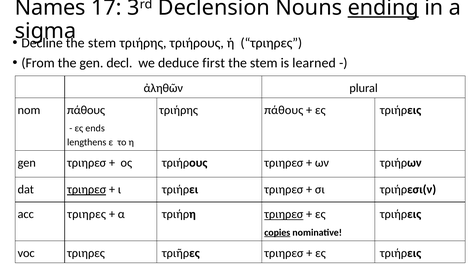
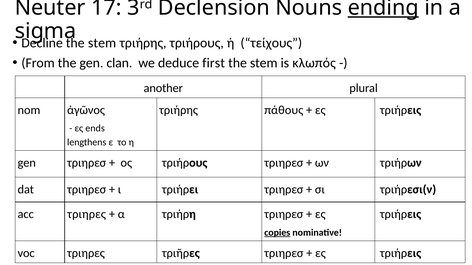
Names: Names -> Neuter
ἡ τριηρες: τριηρες -> τείχους
decl: decl -> clan
learned: learned -> κλωπός
ἀληθῶν: ἀληθῶν -> another
nom πάθους: πάθους -> ἀγῶνος
τριηρεσ at (87, 190) underline: present -> none
τριηρεσ at (284, 215) underline: present -> none
